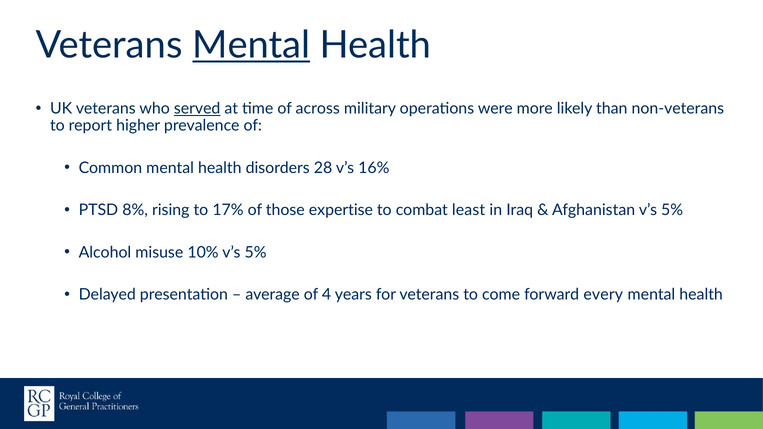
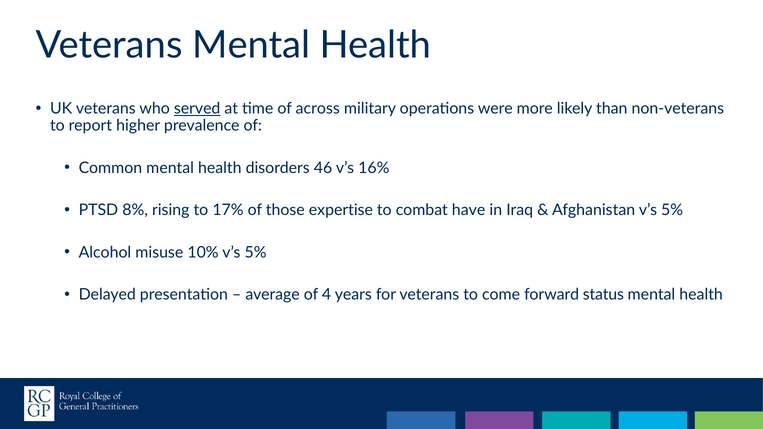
Mental at (251, 45) underline: present -> none
28: 28 -> 46
least: least -> have
every: every -> status
